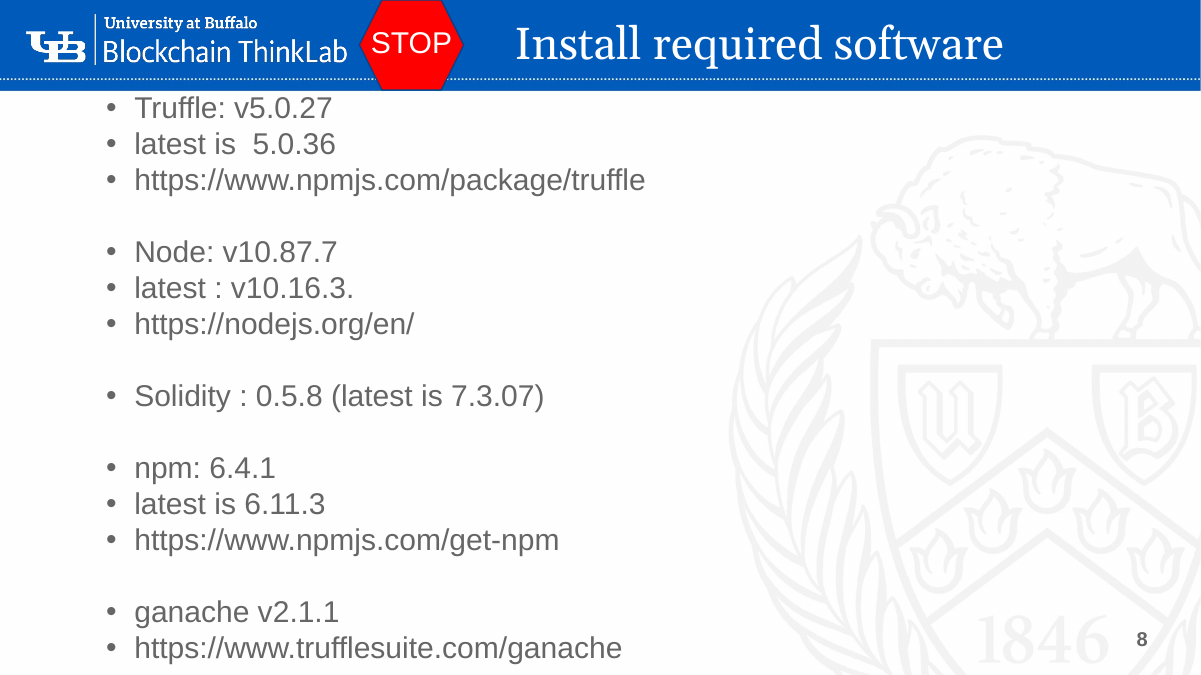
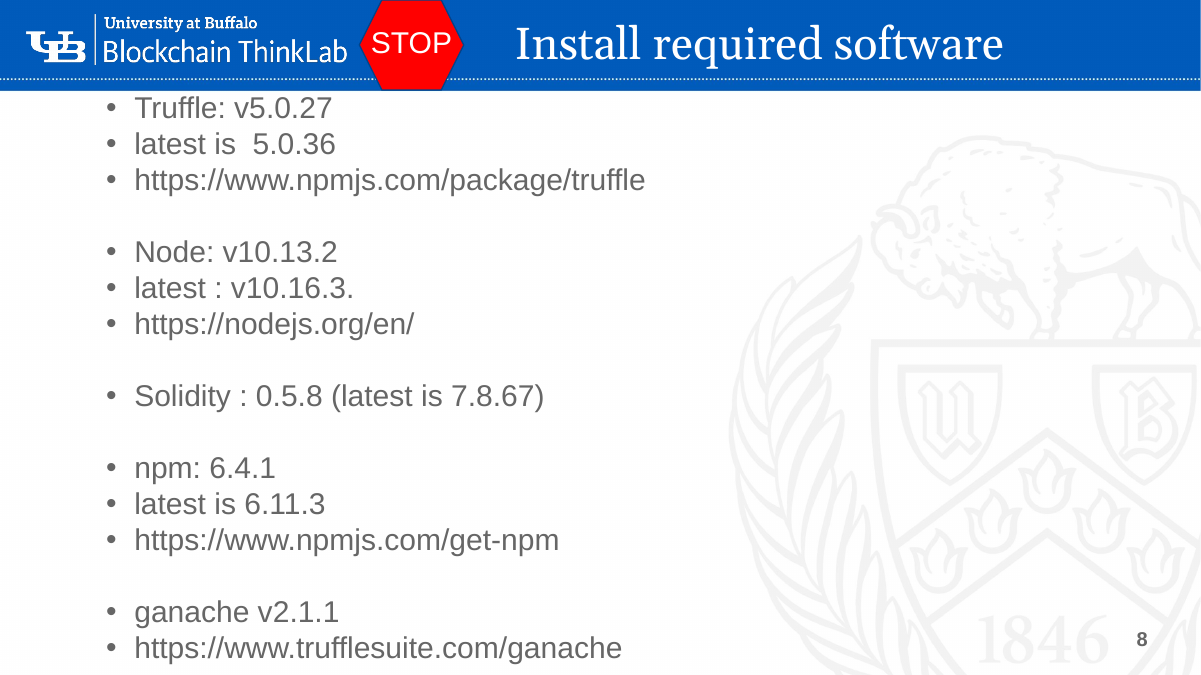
v10.87.7: v10.87.7 -> v10.13.2
7.3.07: 7.3.07 -> 7.8.67
